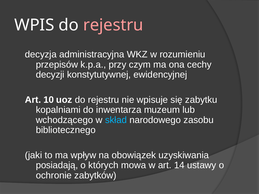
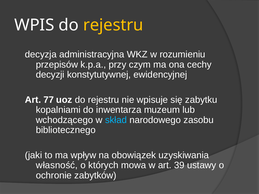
rejestru at (113, 25) colour: pink -> yellow
10: 10 -> 77
posiadają: posiadają -> własność
14: 14 -> 39
